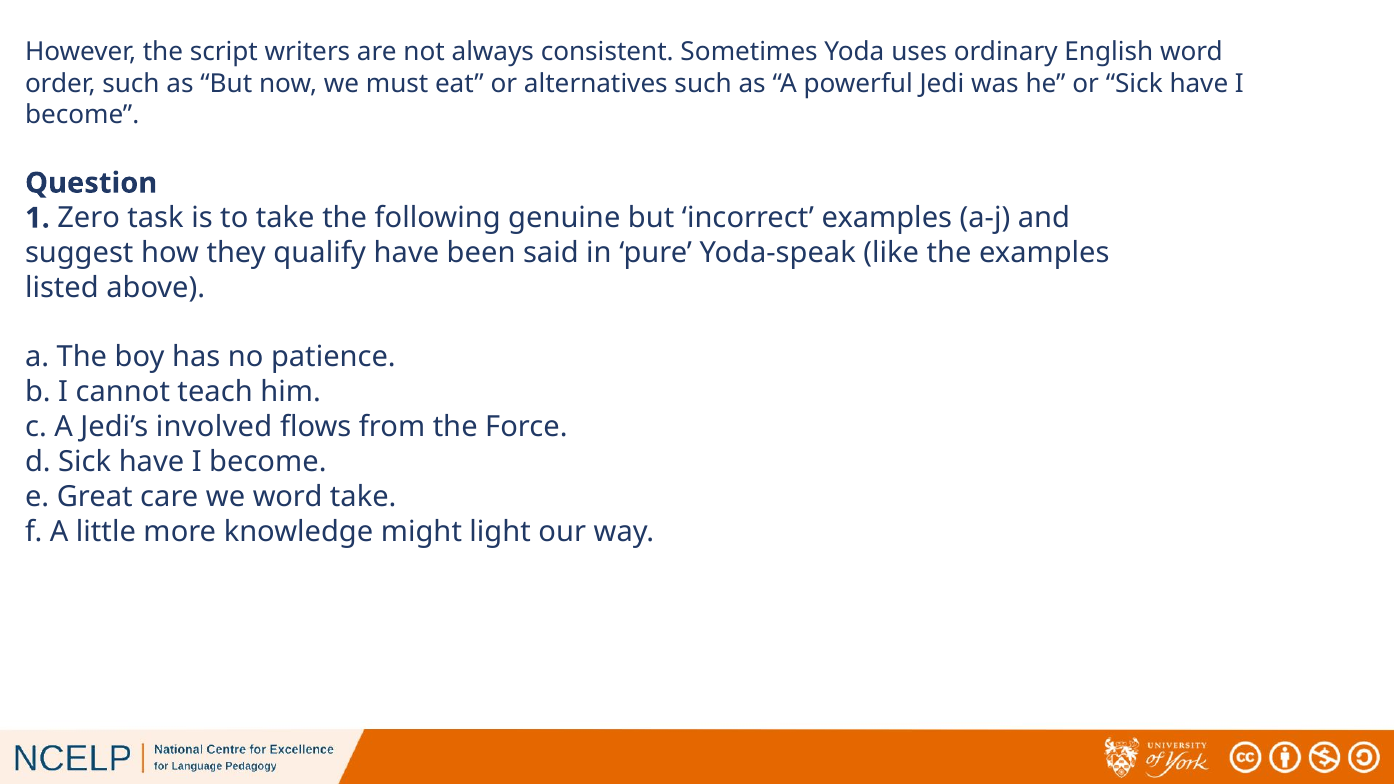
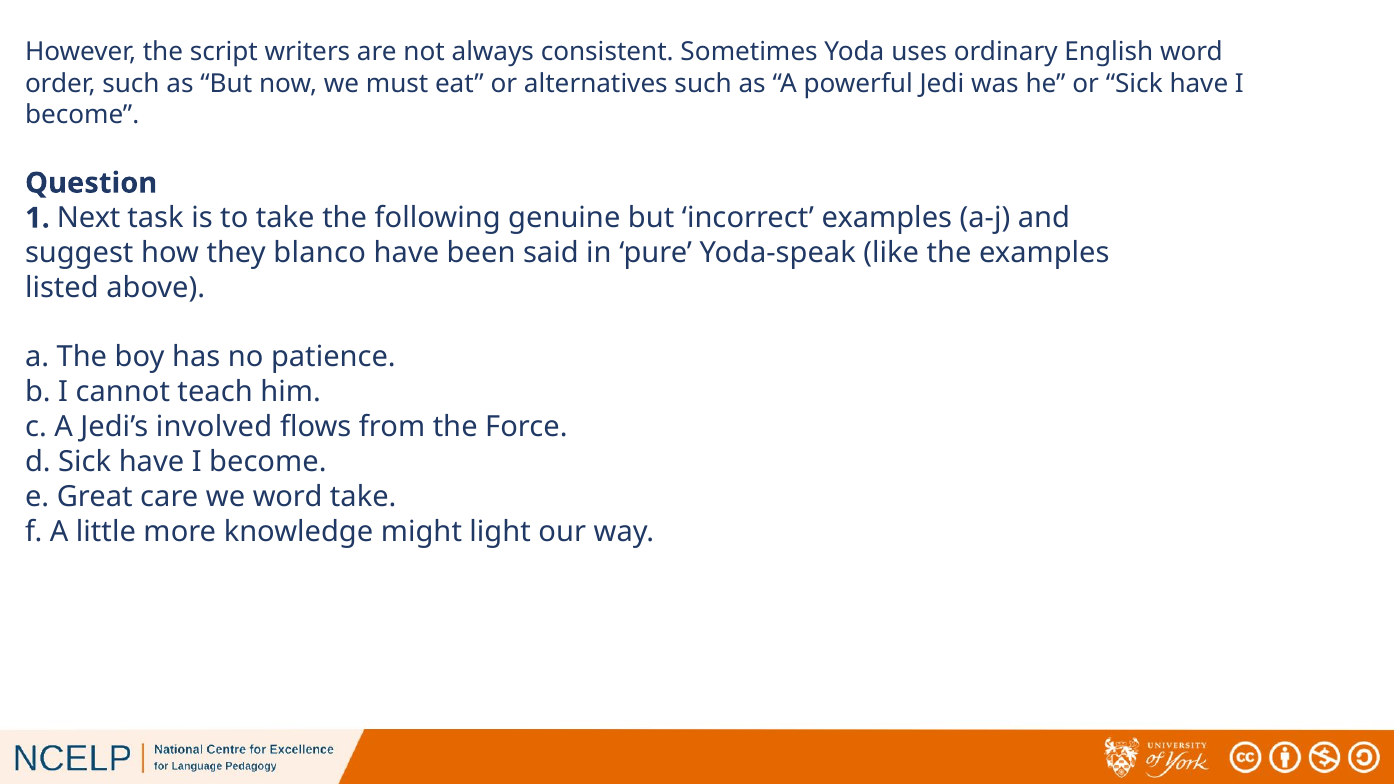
Zero: Zero -> Next
qualify: qualify -> blanco
